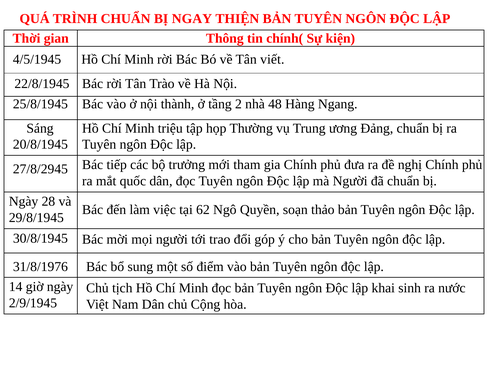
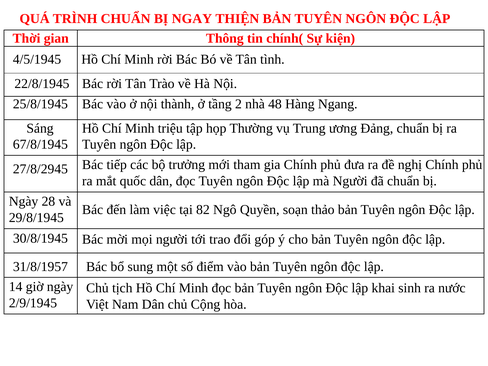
viết: viết -> tình
20/8/1945: 20/8/1945 -> 67/8/1945
62: 62 -> 82
31/8/1976: 31/8/1976 -> 31/8/1957
